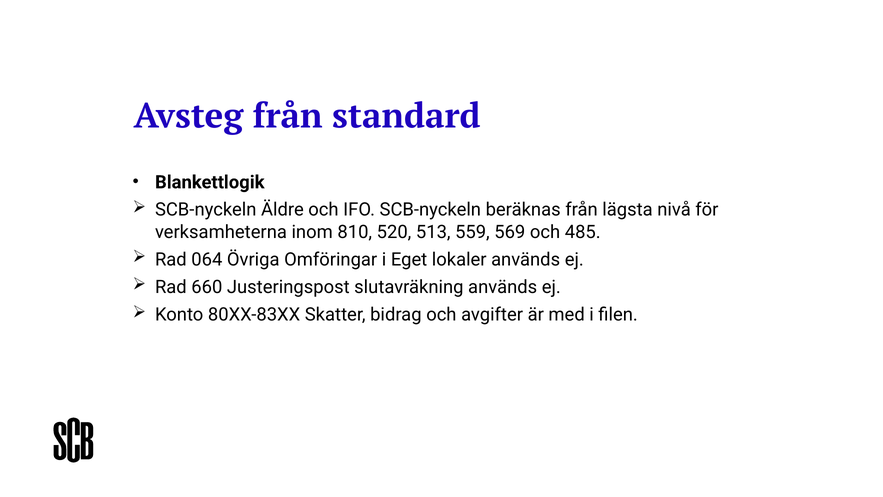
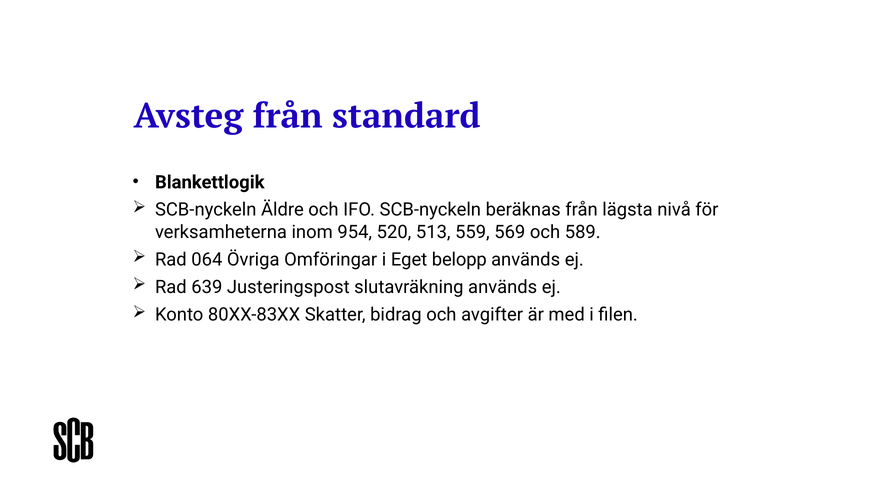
810: 810 -> 954
485: 485 -> 589
lokaler: lokaler -> belopp
660: 660 -> 639
